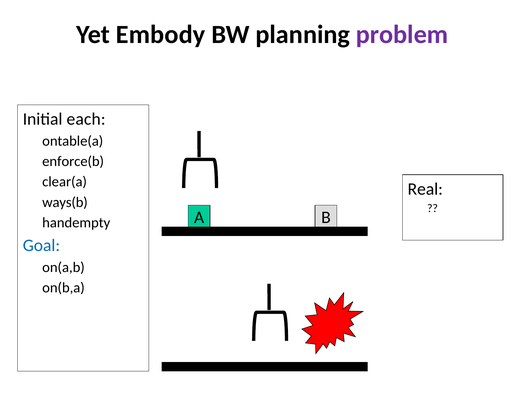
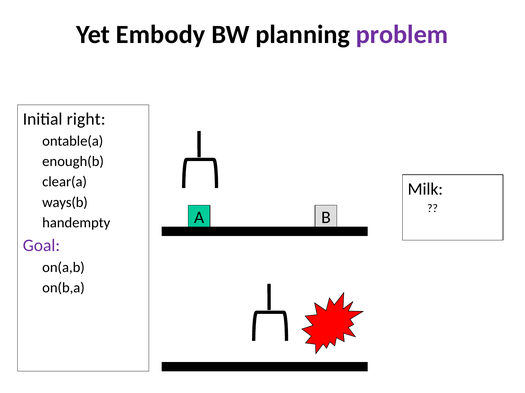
each: each -> right
enforce(b: enforce(b -> enough(b
Real: Real -> Milk
Goal colour: blue -> purple
